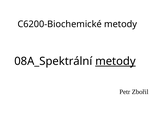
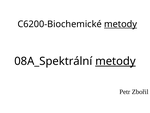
metody at (121, 24) underline: none -> present
